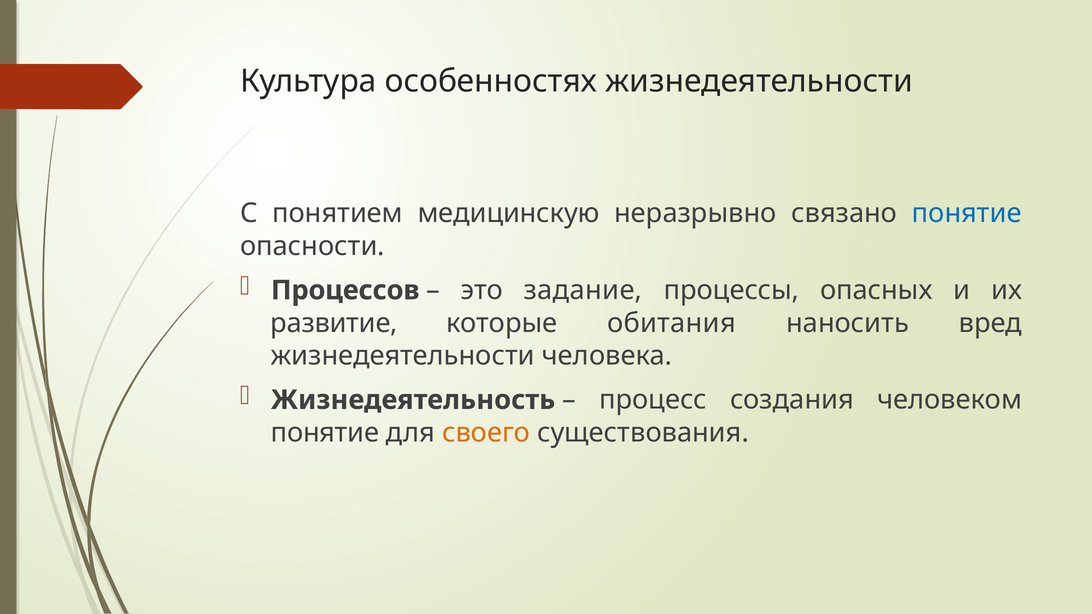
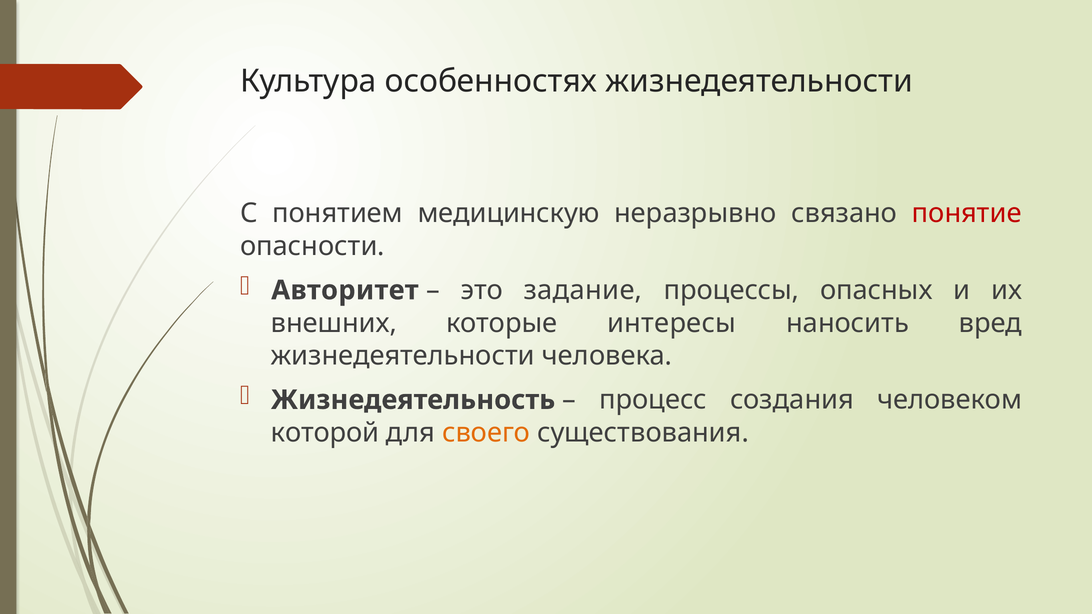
понятие at (967, 214) colour: blue -> red
Процессов: Процессов -> Авторитет
развитие: развитие -> внешних
обитания: обитания -> интересы
понятие at (325, 433): понятие -> которой
